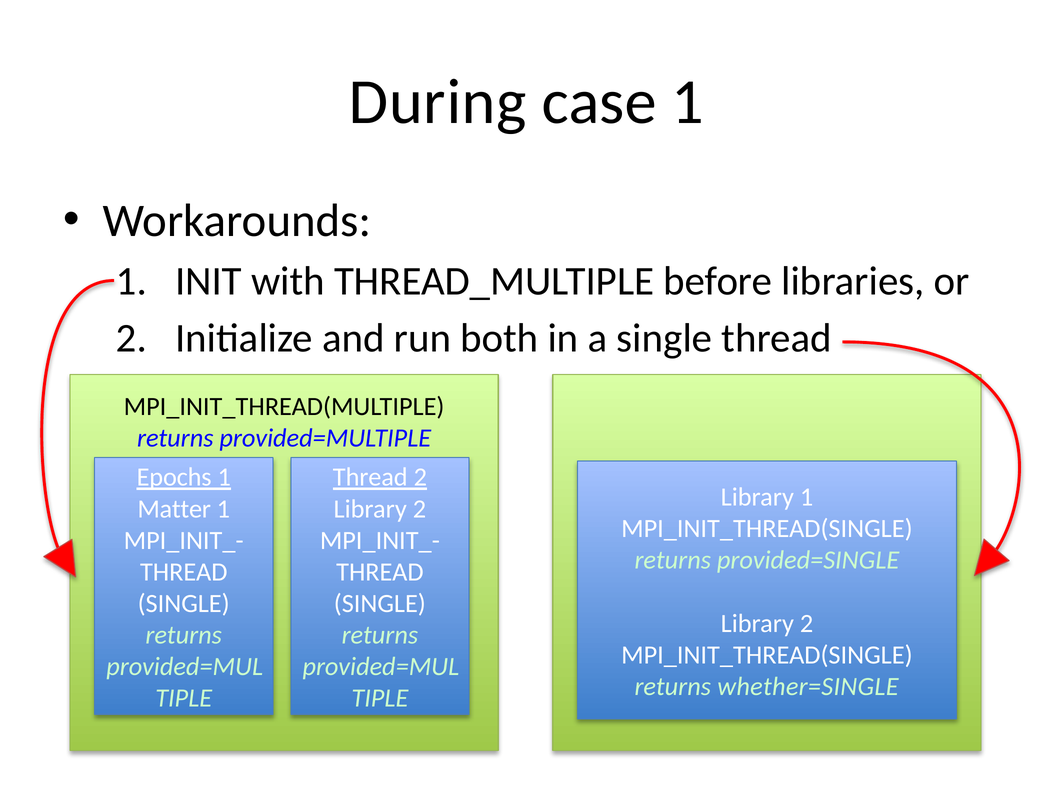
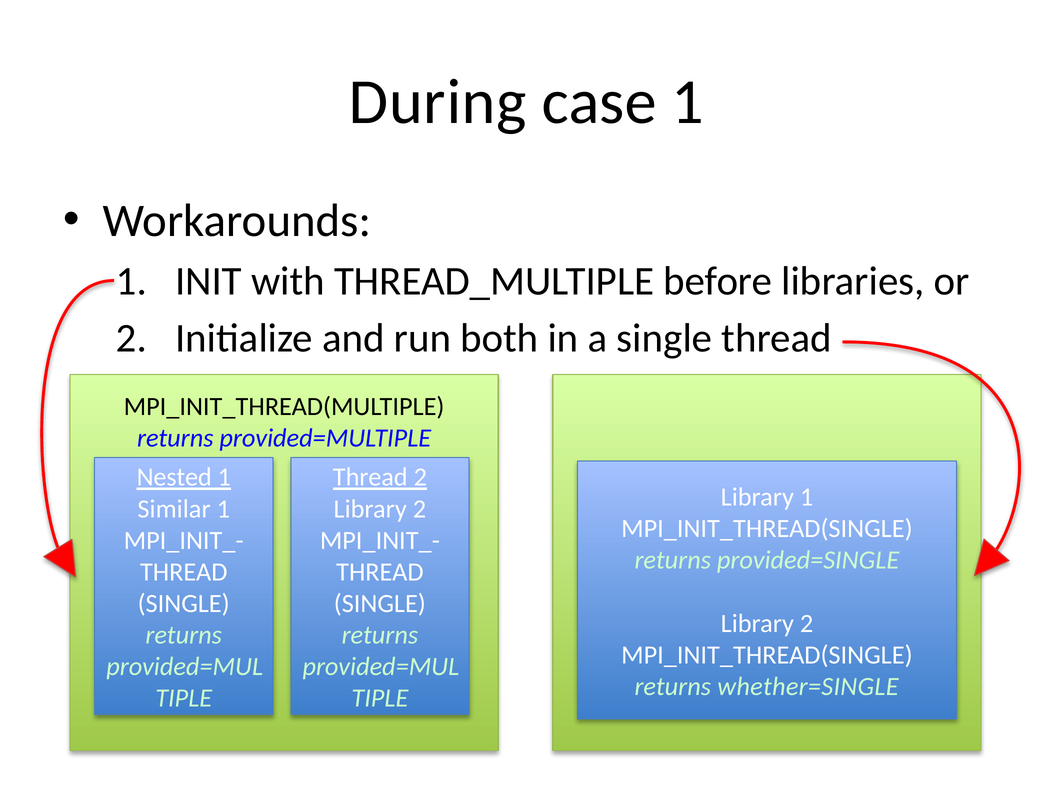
Epochs: Epochs -> Nested
Matter: Matter -> Similar
